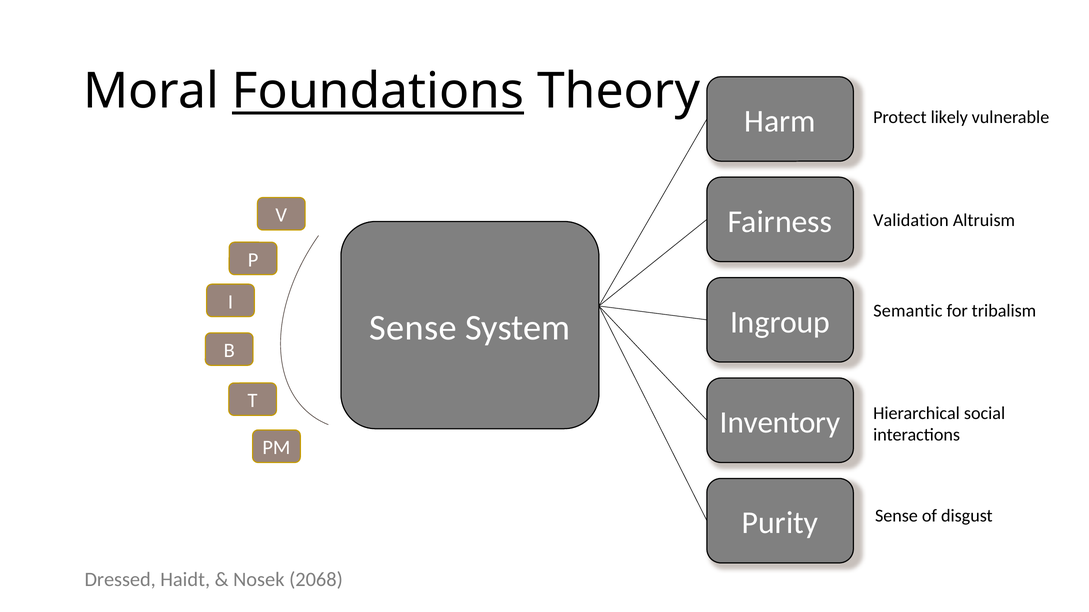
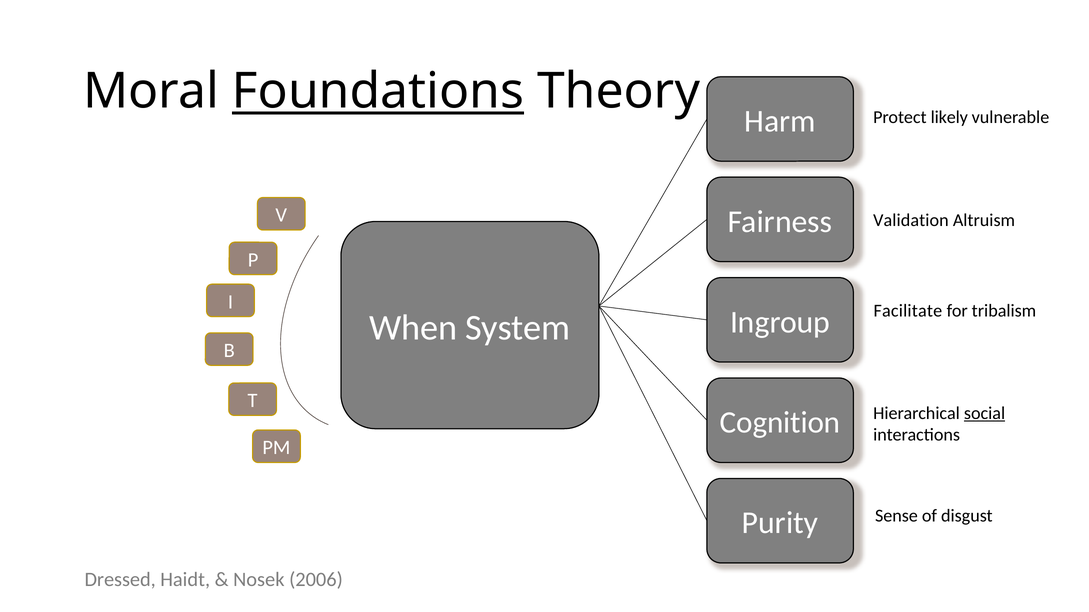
Semantic: Semantic -> Facilitate
Sense at (413, 328): Sense -> When
social underline: none -> present
Inventory: Inventory -> Cognition
2068: 2068 -> 2006
